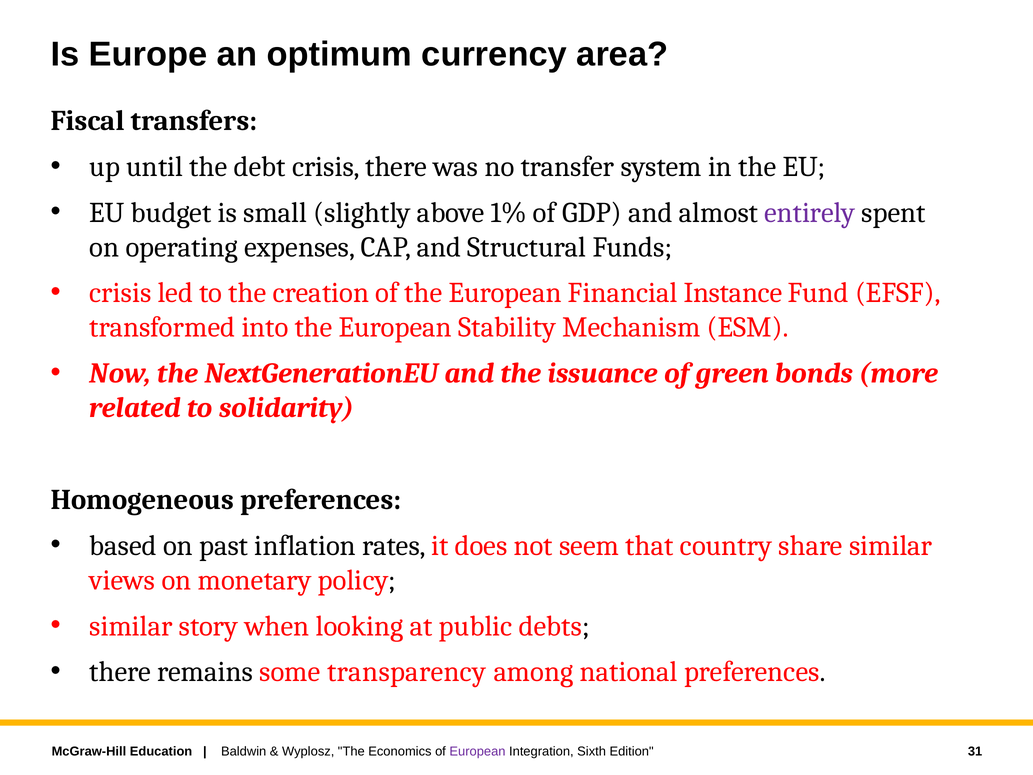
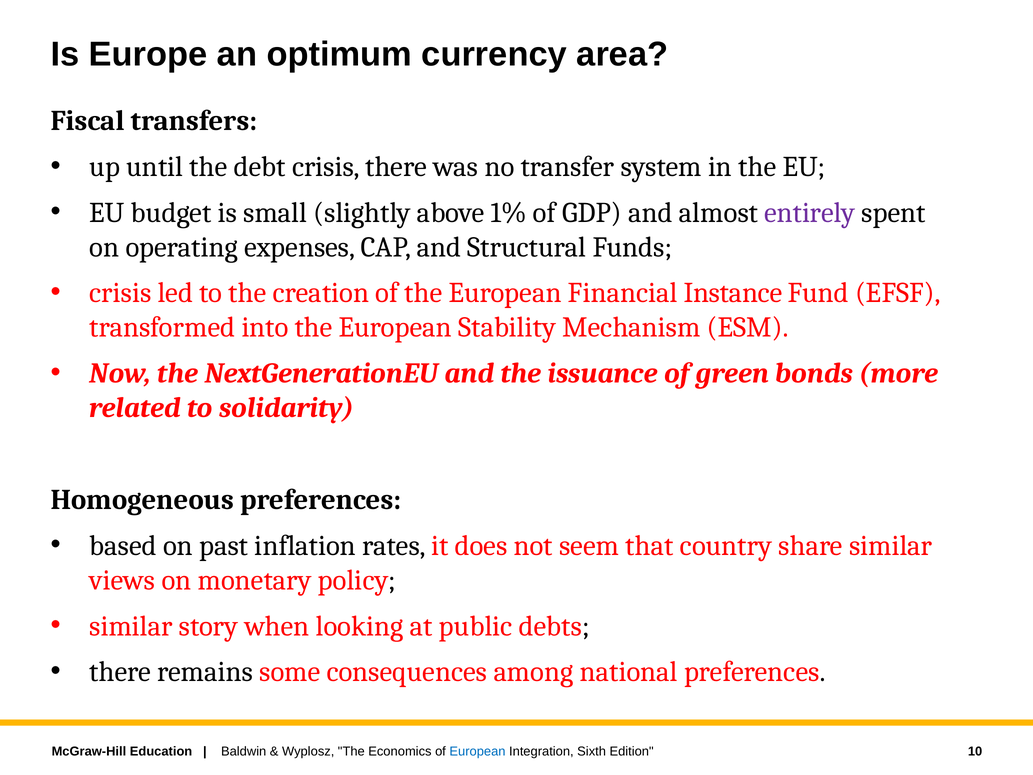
transparency: transparency -> consequences
European at (477, 751) colour: purple -> blue
31: 31 -> 10
